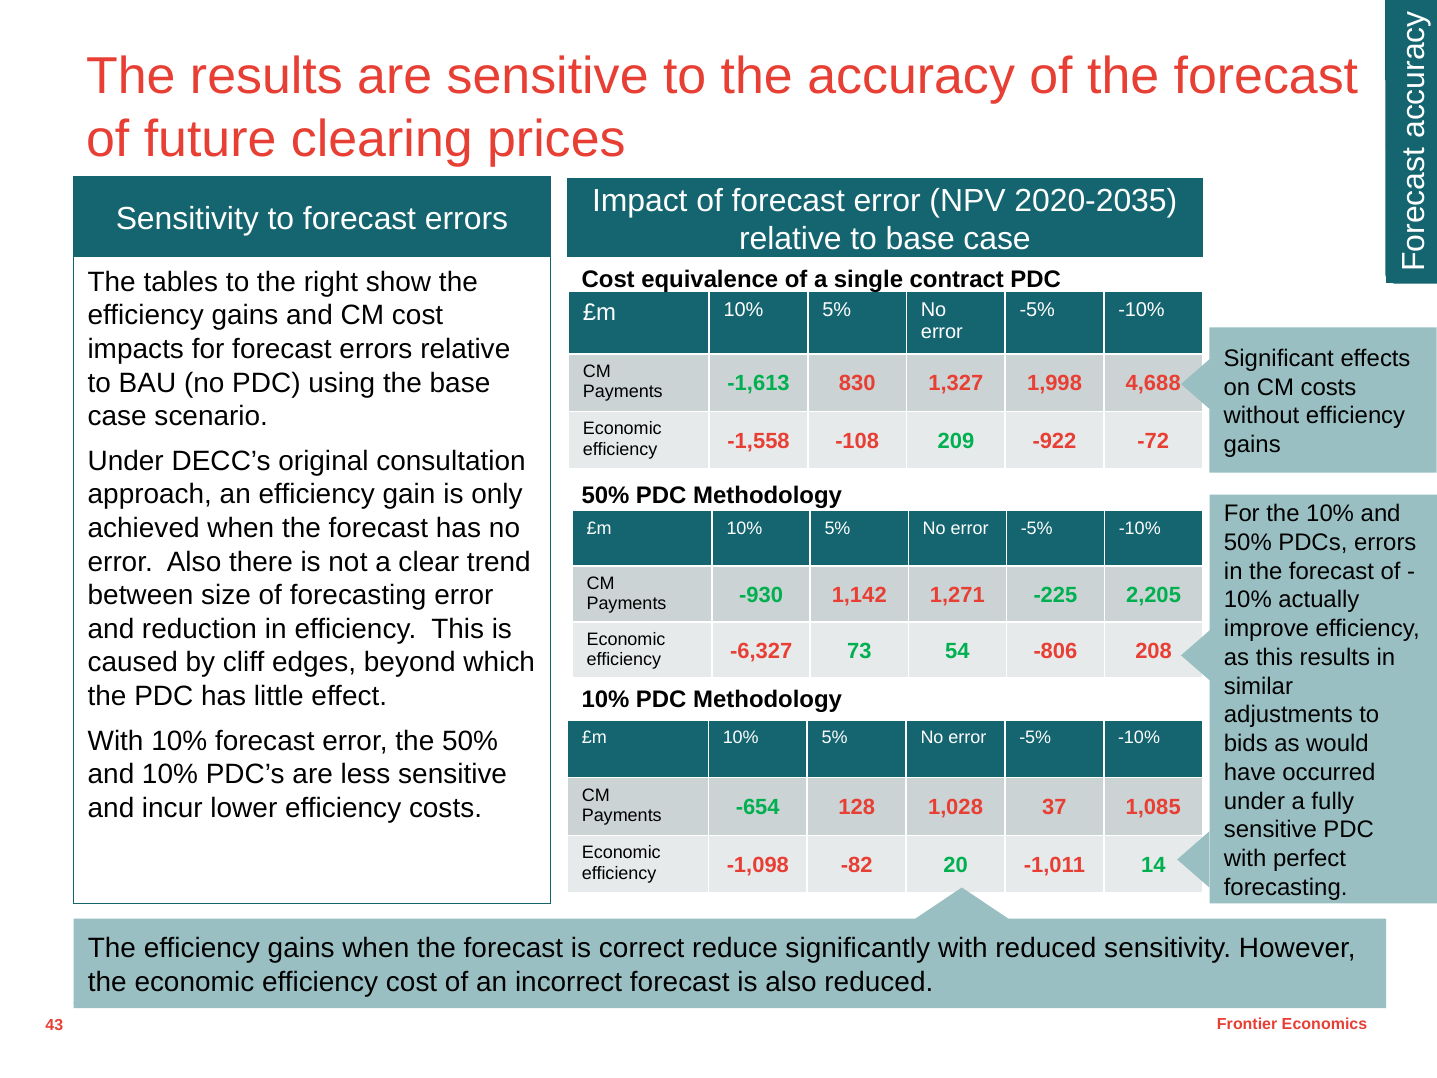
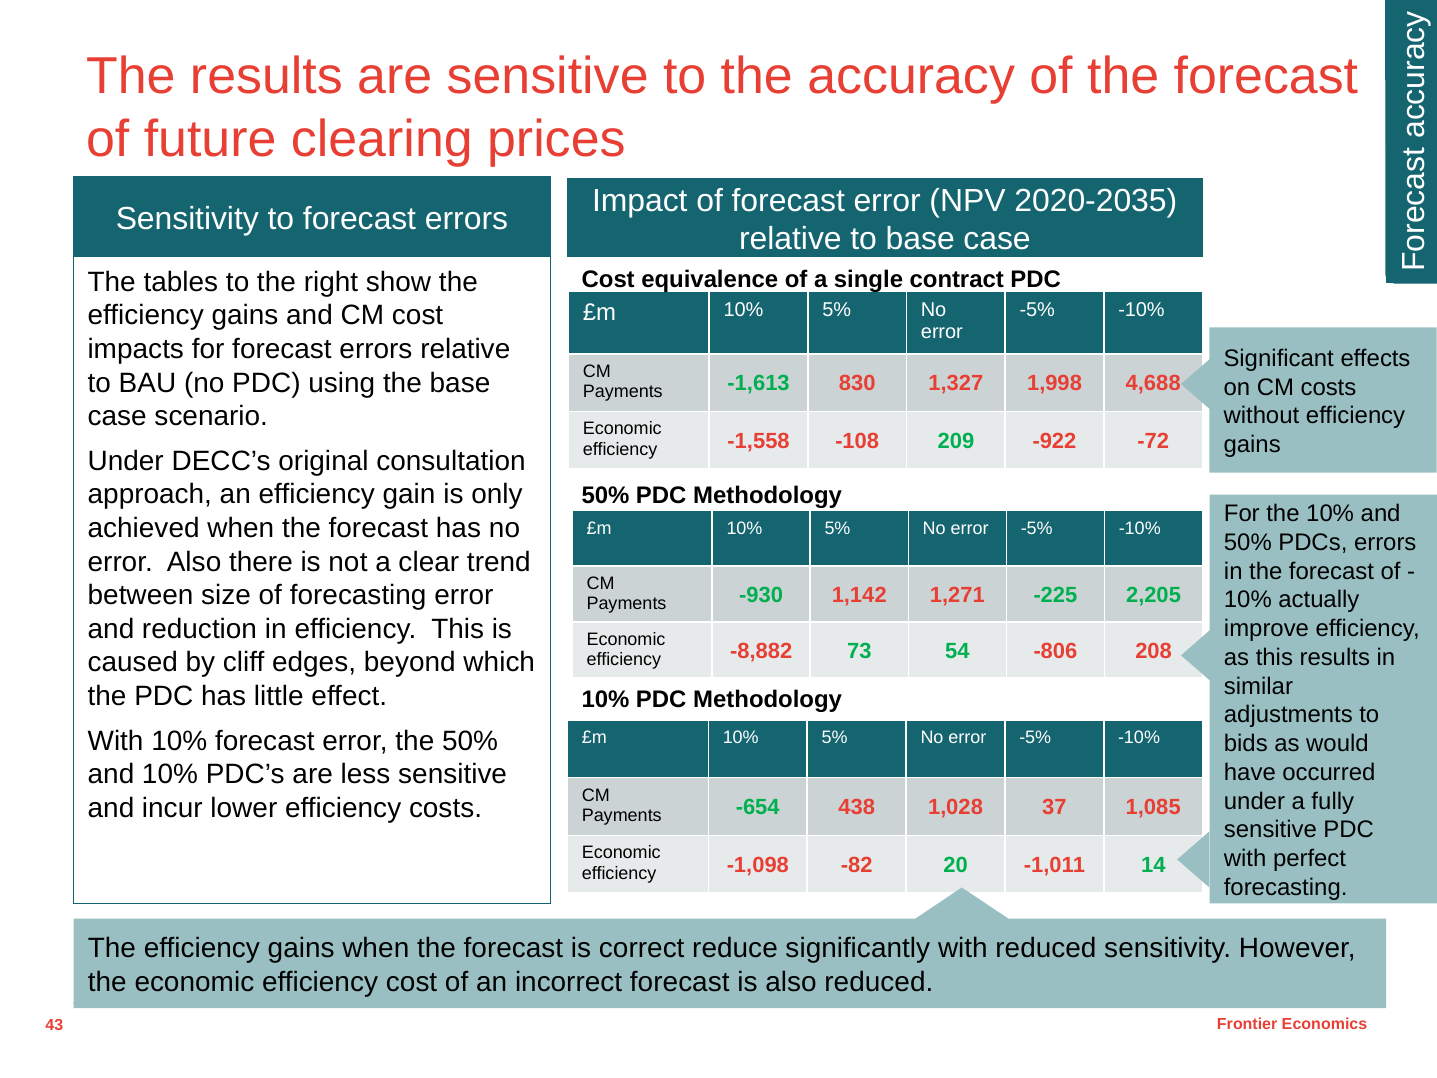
-6,327: -6,327 -> -8,882
128: 128 -> 438
